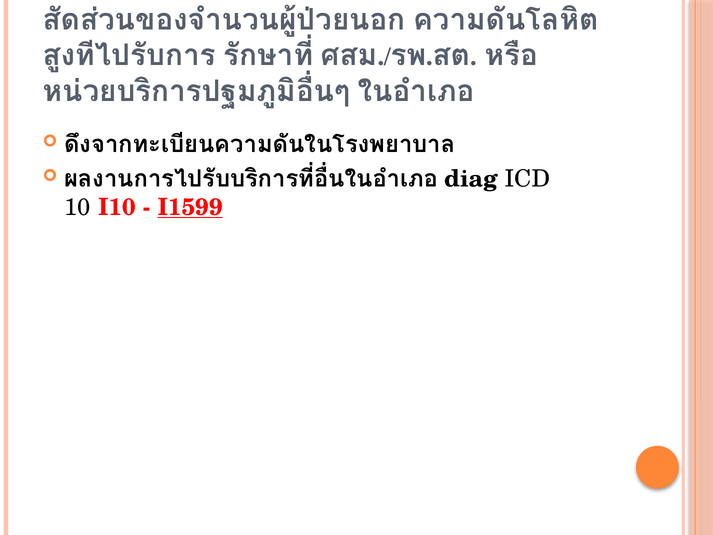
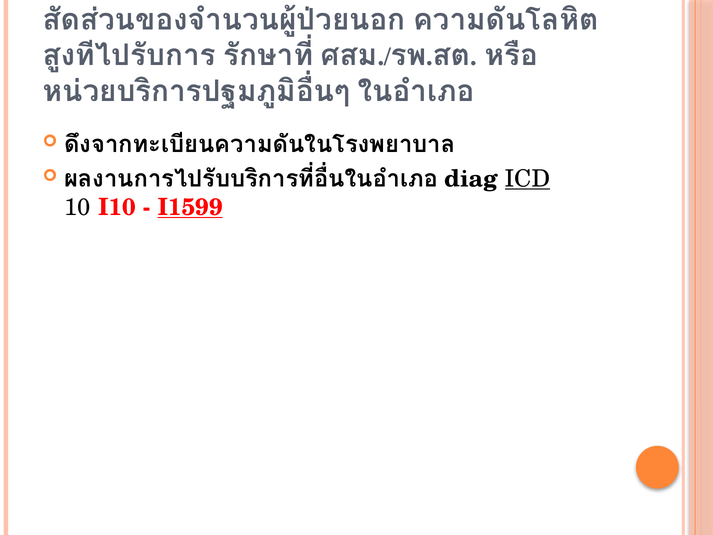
ICD underline: none -> present
